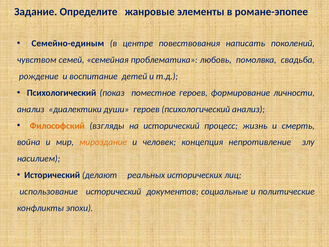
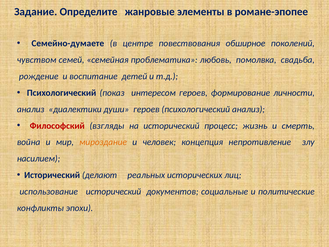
Семейно-единым: Семейно-единым -> Семейно-думаете
написать: написать -> обширное
поместное: поместное -> интересом
Философский colour: orange -> red
